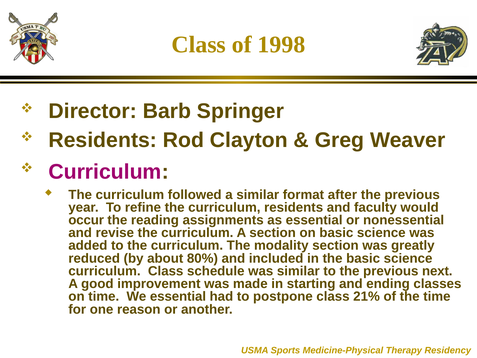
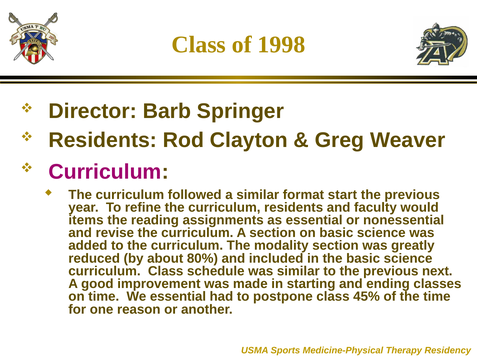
after: after -> start
occur: occur -> items
21%: 21% -> 45%
